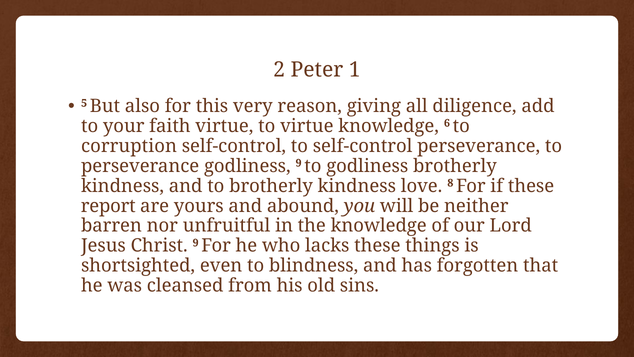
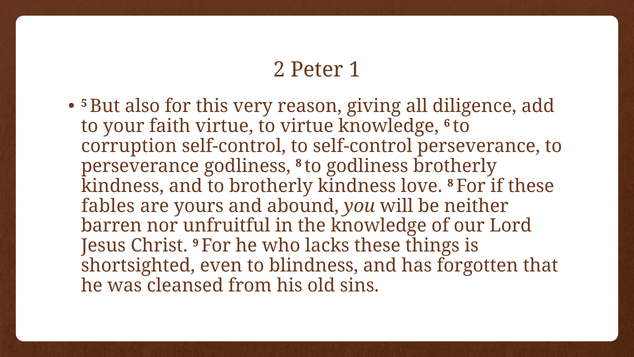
godliness 9: 9 -> 8
report: report -> fables
